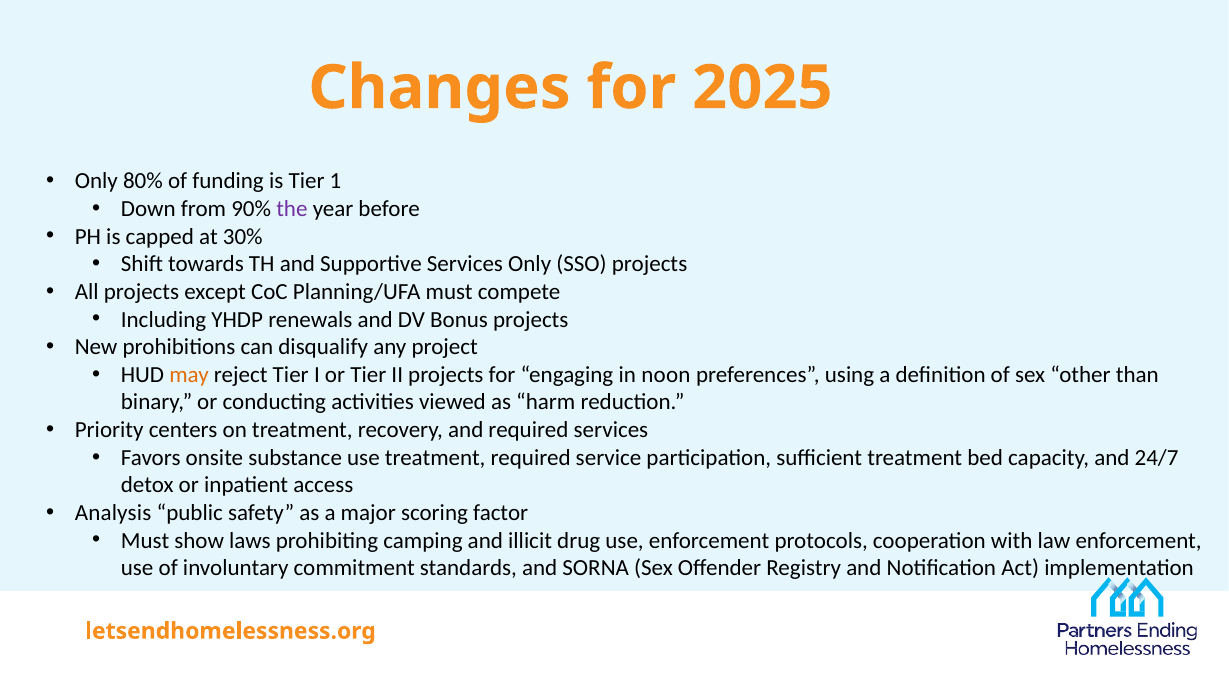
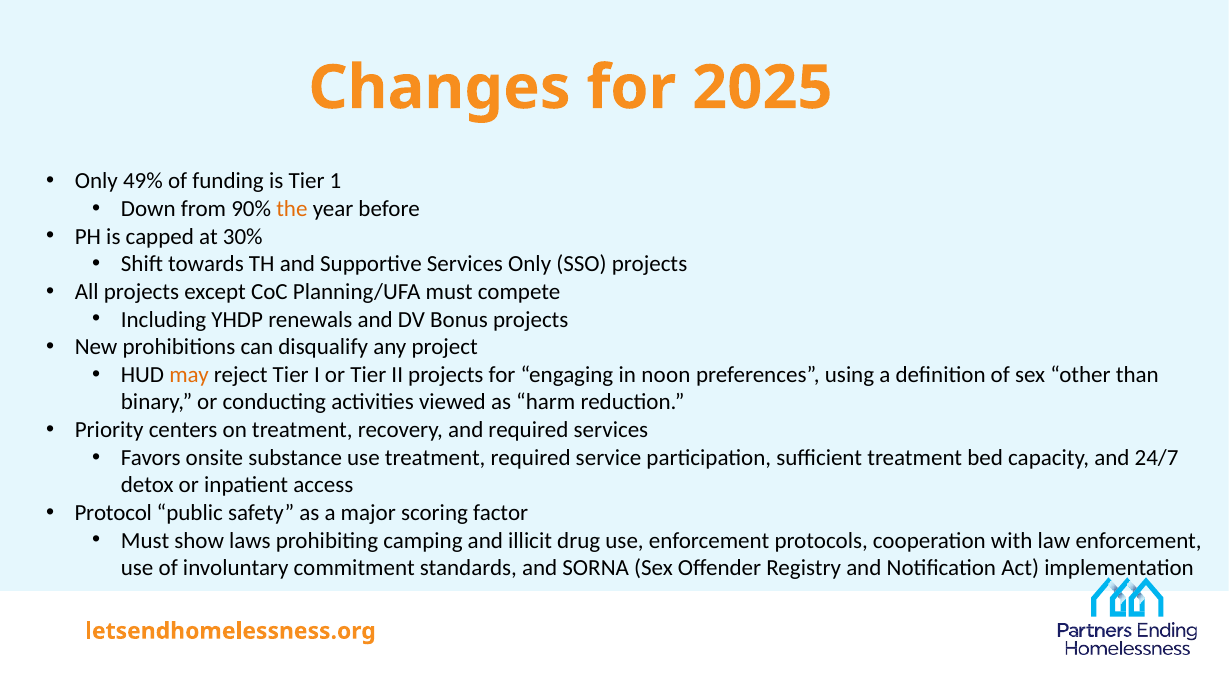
80%: 80% -> 49%
the colour: purple -> orange
Analysis: Analysis -> Protocol
